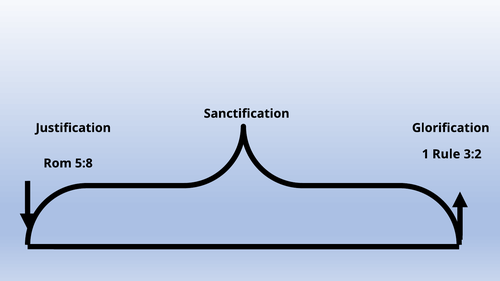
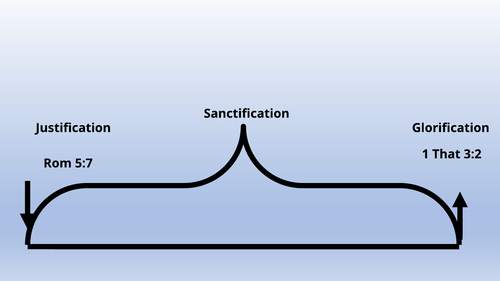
Rule: Rule -> That
5:8: 5:8 -> 5:7
